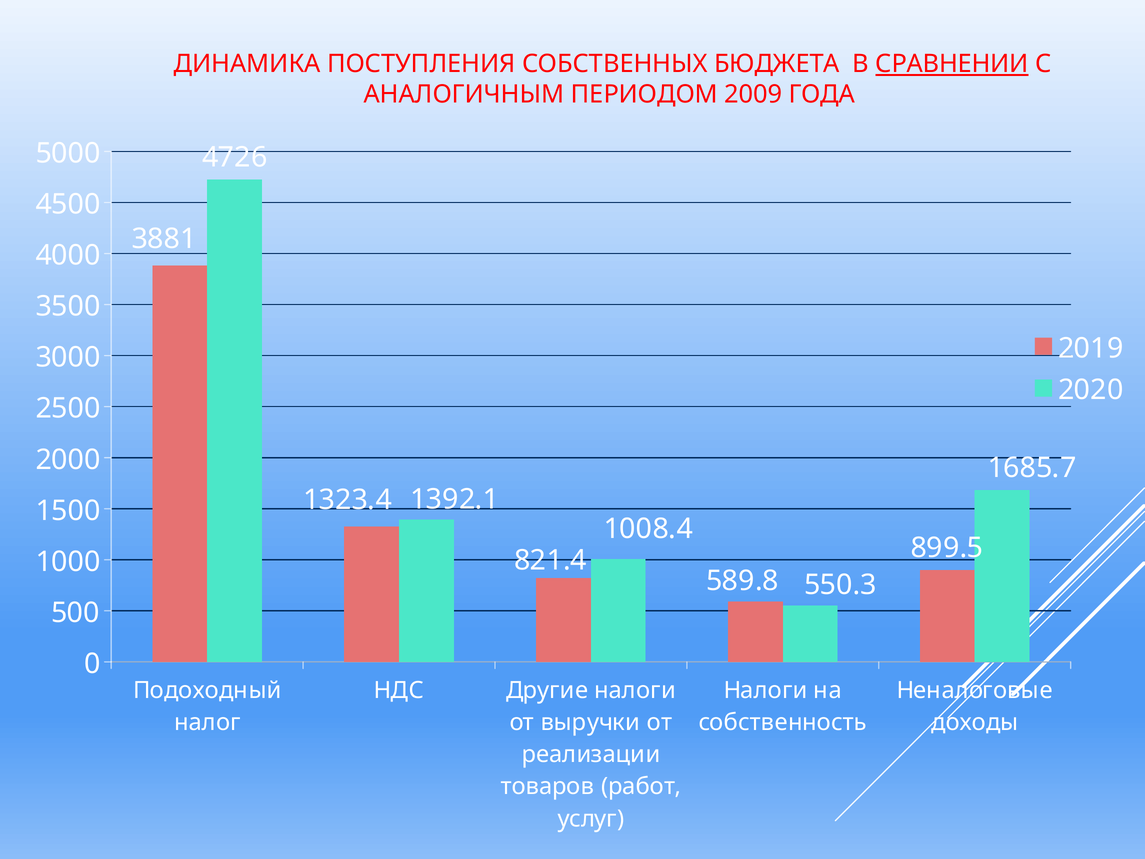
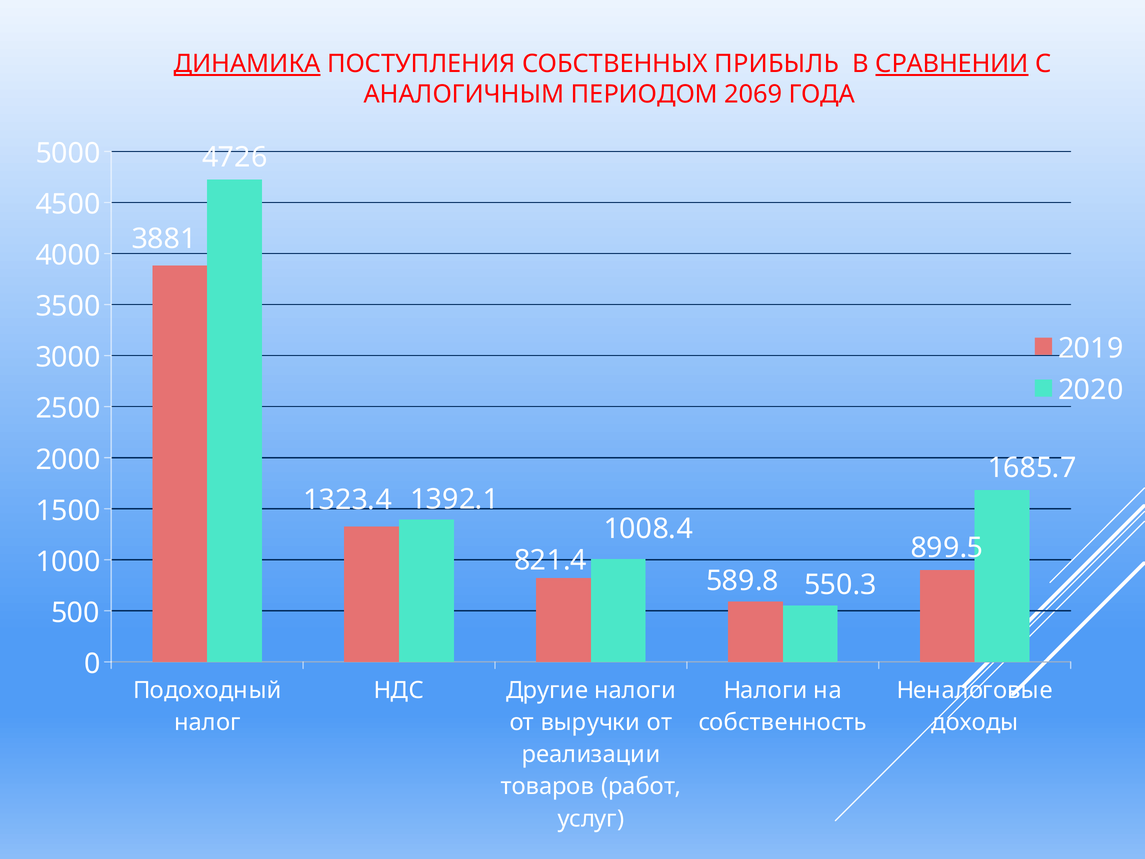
ДИНАМИКА underline: none -> present
БЮДЖЕТА: БЮДЖЕТА -> ПРИБЫЛЬ
2009: 2009 -> 2069
